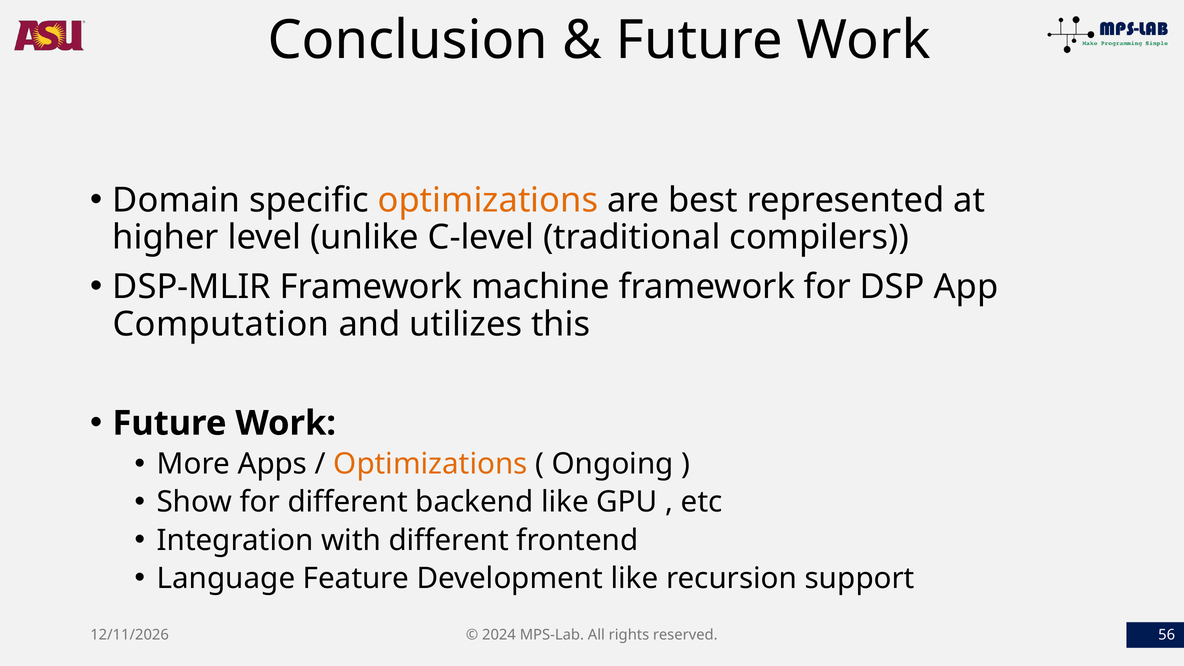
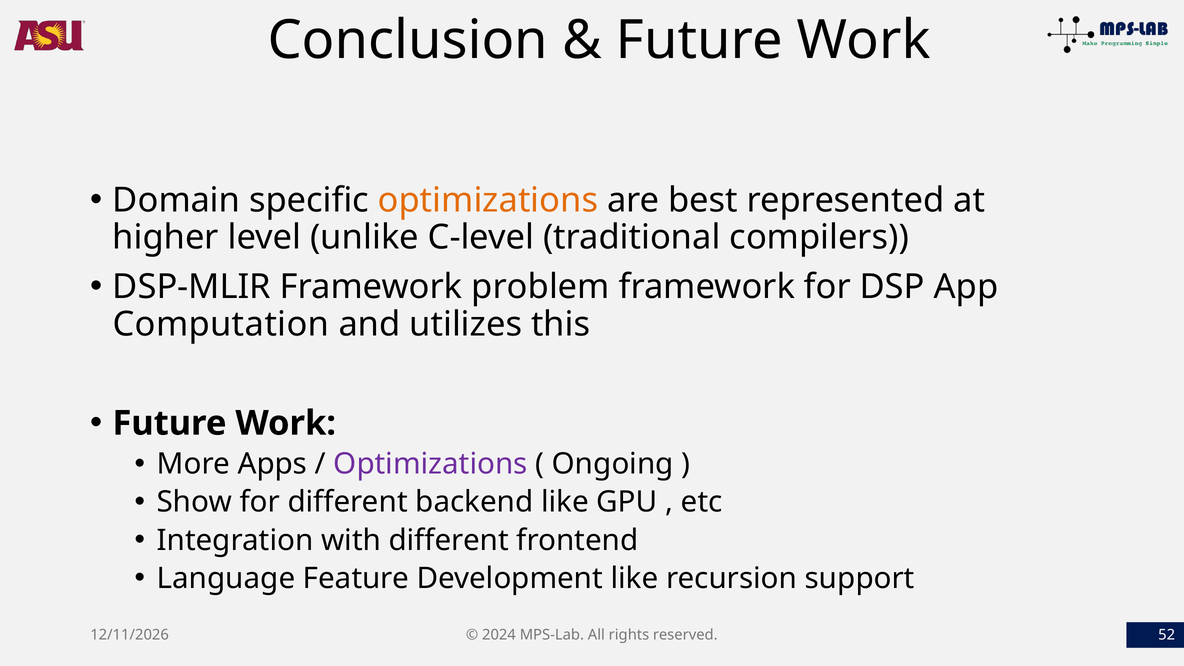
machine: machine -> problem
Optimizations at (431, 464) colour: orange -> purple
56: 56 -> 52
